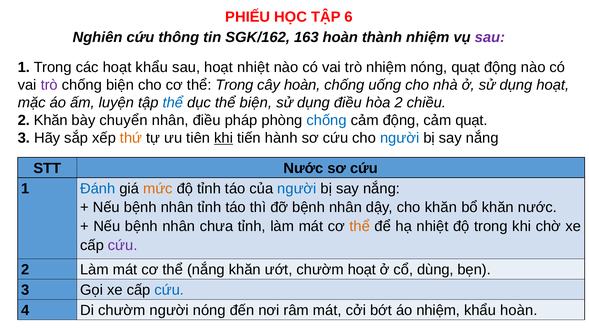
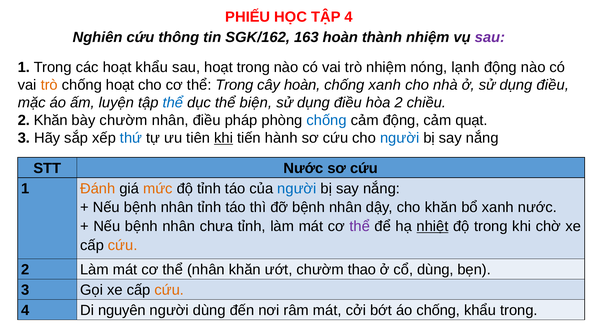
TẬP 6: 6 -> 4
hoạt nhiệt: nhiệt -> trong
nóng quạt: quạt -> lạnh
trò at (49, 85) colour: purple -> orange
chống biện: biện -> hoạt
chống uống: uống -> xanh
ở sử dụng hoạt: hoạt -> điều
bày chuyển: chuyển -> chườm
thứ colour: orange -> blue
Đánh colour: blue -> orange
bổ khăn: khăn -> xanh
thể at (360, 227) colour: orange -> purple
nhiệt at (433, 227) underline: none -> present
cứu at (123, 245) colour: purple -> orange
thể nắng: nắng -> nhân
chườm hoạt: hoạt -> thao
cứu at (169, 290) colour: blue -> orange
Di chườm: chườm -> nguyên
người nóng: nóng -> dùng
áo nhiệm: nhiệm -> chống
khẩu hoàn: hoàn -> trong
